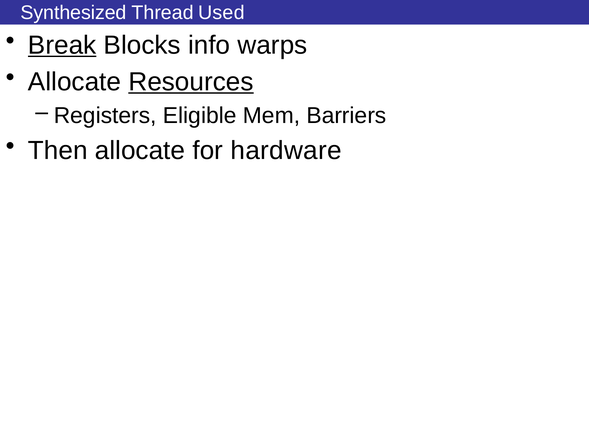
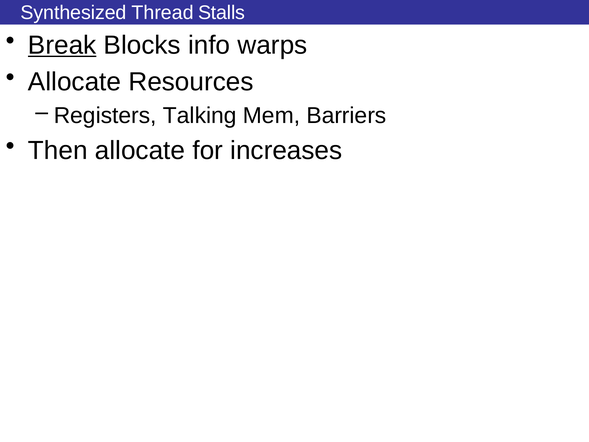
Used: Used -> Stalls
Resources underline: present -> none
Eligible: Eligible -> Talking
hardware: hardware -> increases
